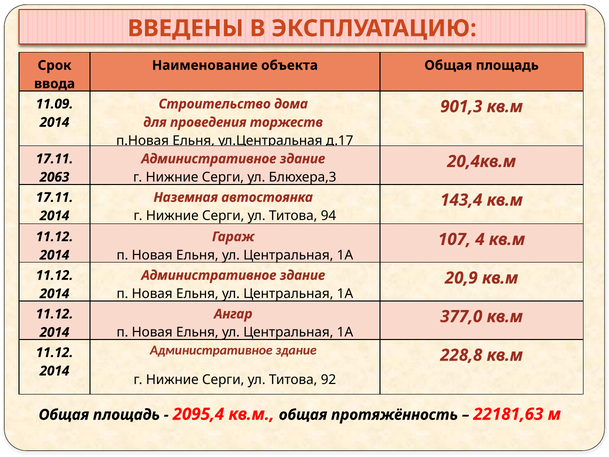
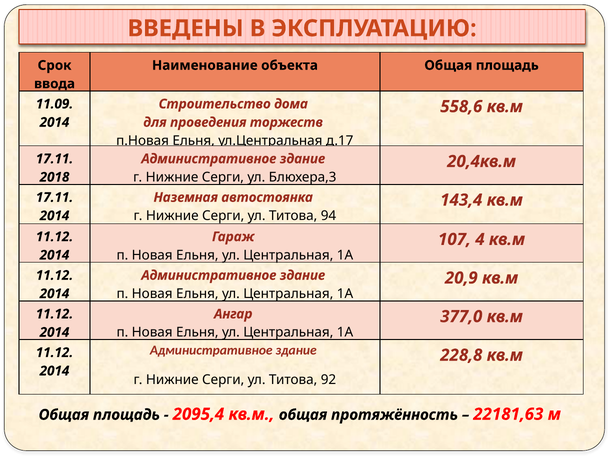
901,3: 901,3 -> 558,6
2063: 2063 -> 2018
